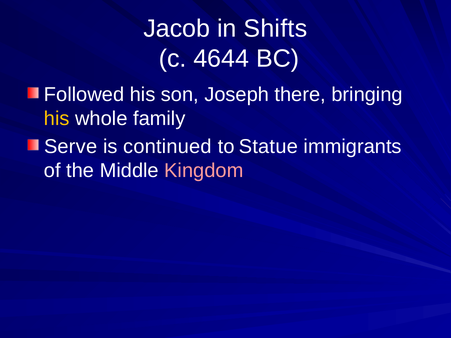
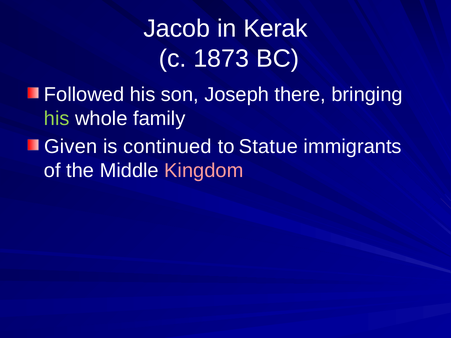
Shifts: Shifts -> Kerak
4644: 4644 -> 1873
his at (57, 119) colour: yellow -> light green
Serve: Serve -> Given
